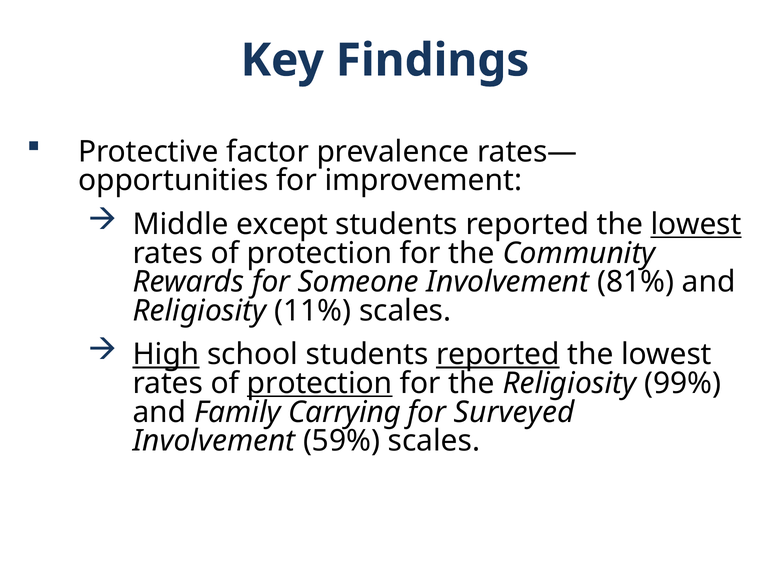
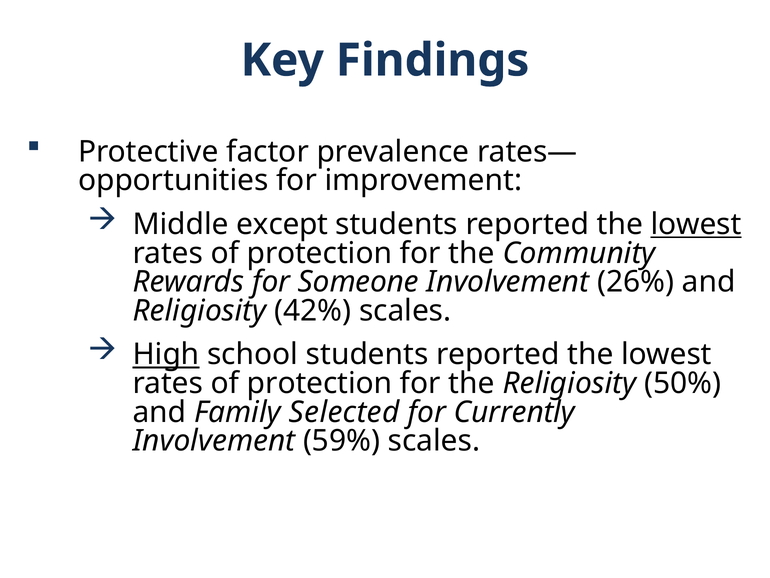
81%: 81% -> 26%
11%: 11% -> 42%
reported at (498, 354) underline: present -> none
protection at (320, 383) underline: present -> none
99%: 99% -> 50%
Carrying: Carrying -> Selected
Surveyed: Surveyed -> Currently
